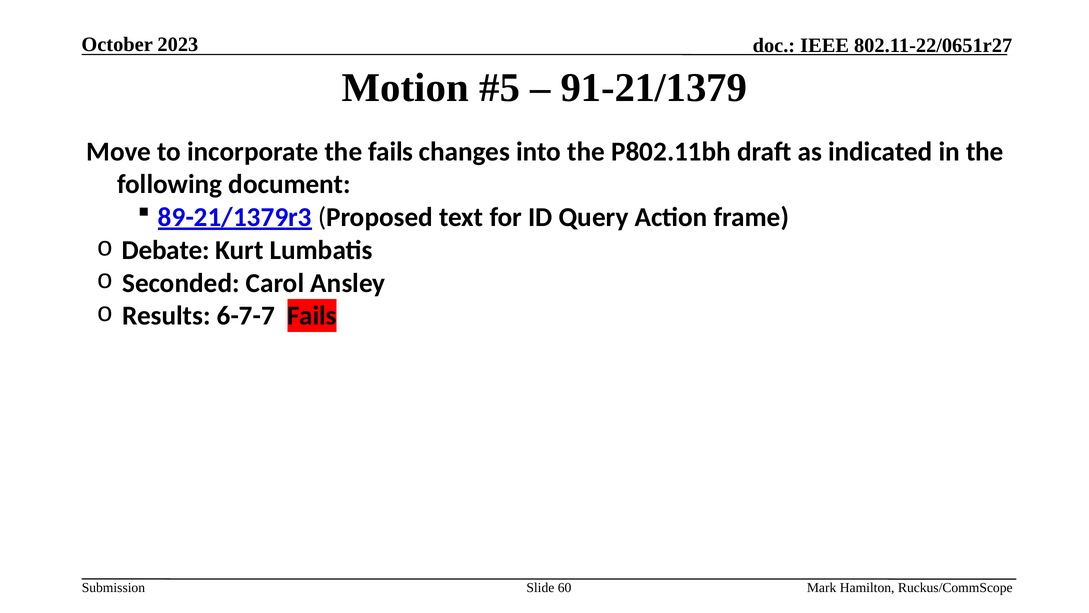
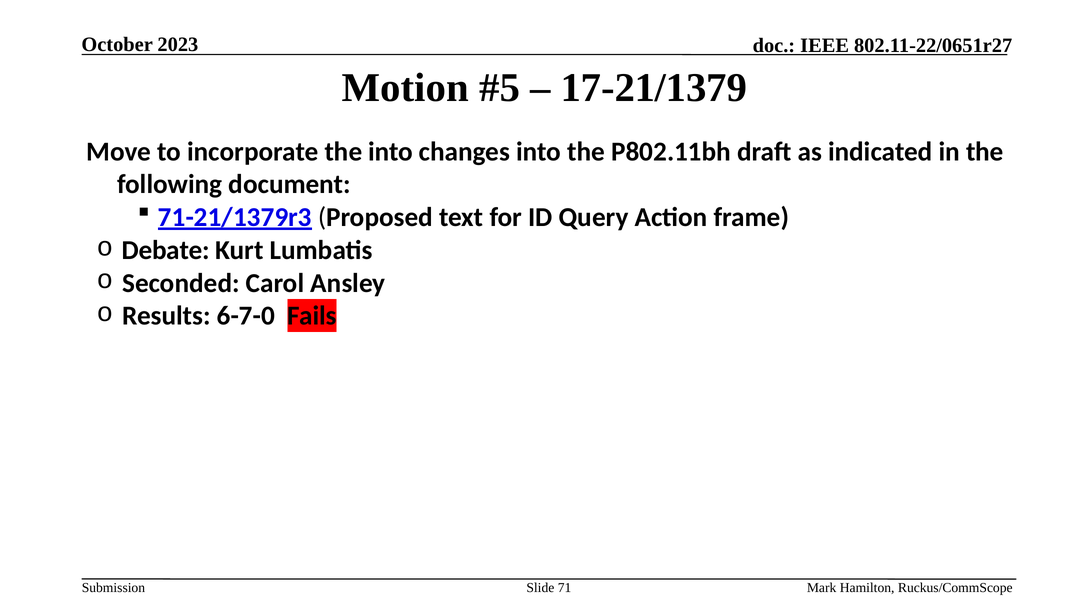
91-21/1379: 91-21/1379 -> 17-21/1379
the fails: fails -> into
89-21/1379r3: 89-21/1379r3 -> 71-21/1379r3
6-7-7: 6-7-7 -> 6-7-0
60: 60 -> 71
